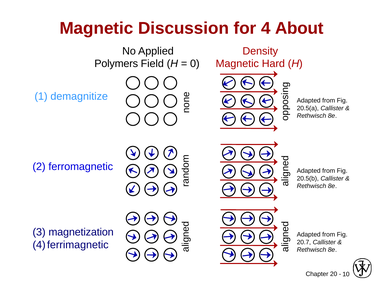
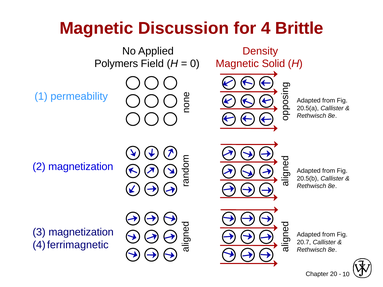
About: About -> Brittle
Hard: Hard -> Solid
demagnitize: demagnitize -> permeability
2 ferromagnetic: ferromagnetic -> magnetization
